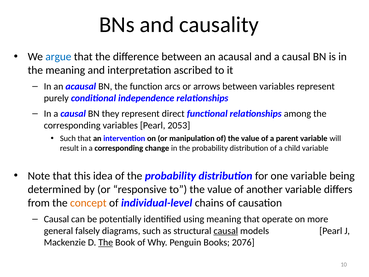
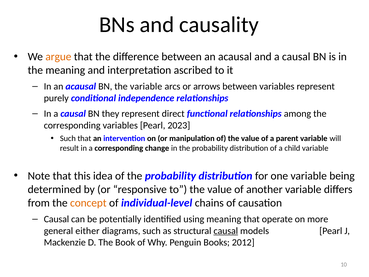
argue colour: blue -> orange
the function: function -> variable
2053: 2053 -> 2023
falsely: falsely -> either
The at (106, 242) underline: present -> none
2076: 2076 -> 2012
